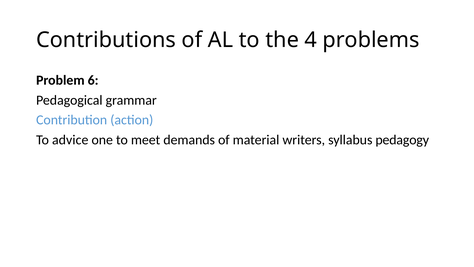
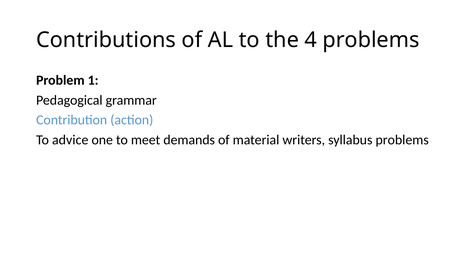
6: 6 -> 1
syllabus pedagogy: pedagogy -> problems
